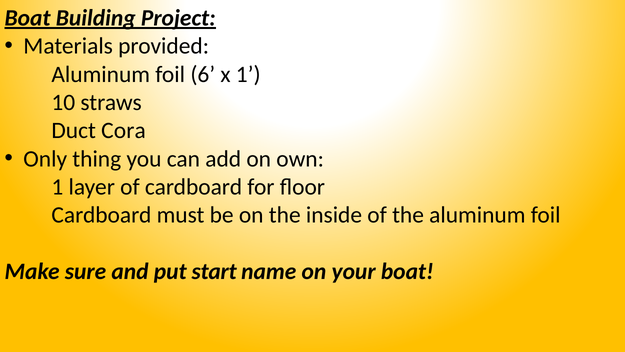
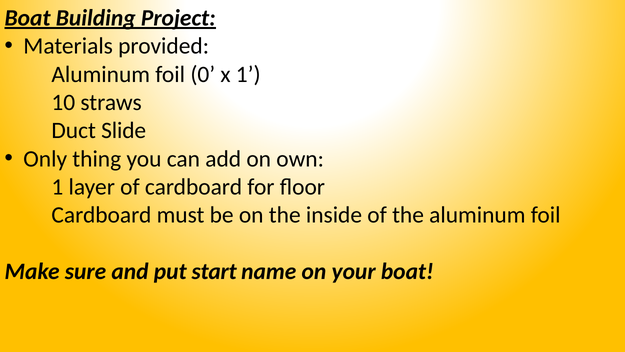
6: 6 -> 0
Cora: Cora -> Slide
